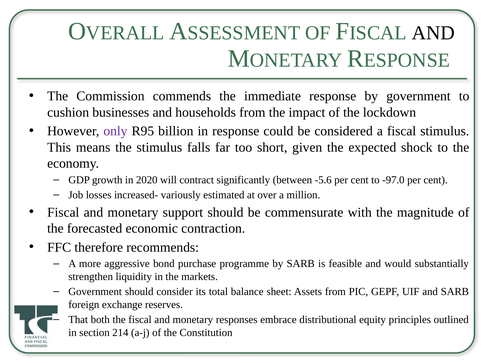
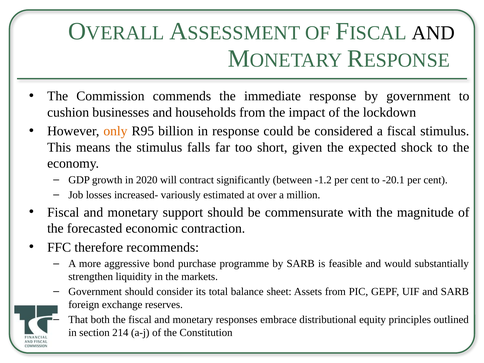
only colour: purple -> orange
-5.6: -5.6 -> -1.2
-97.0: -97.0 -> -20.1
